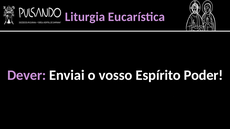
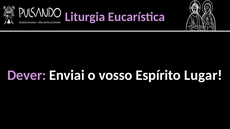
Poder: Poder -> Lugar
